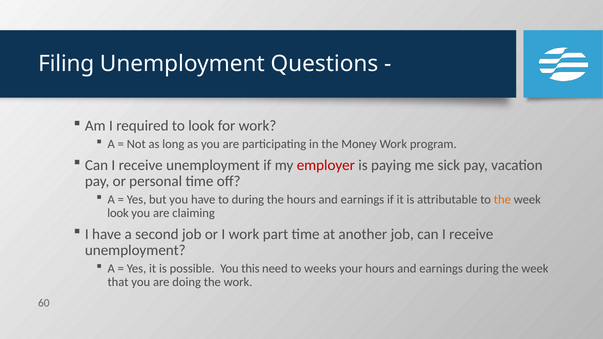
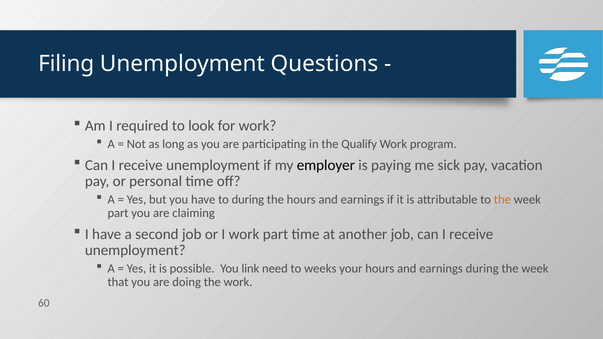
Money: Money -> Qualify
employer colour: red -> black
look at (118, 213): look -> part
this: this -> link
